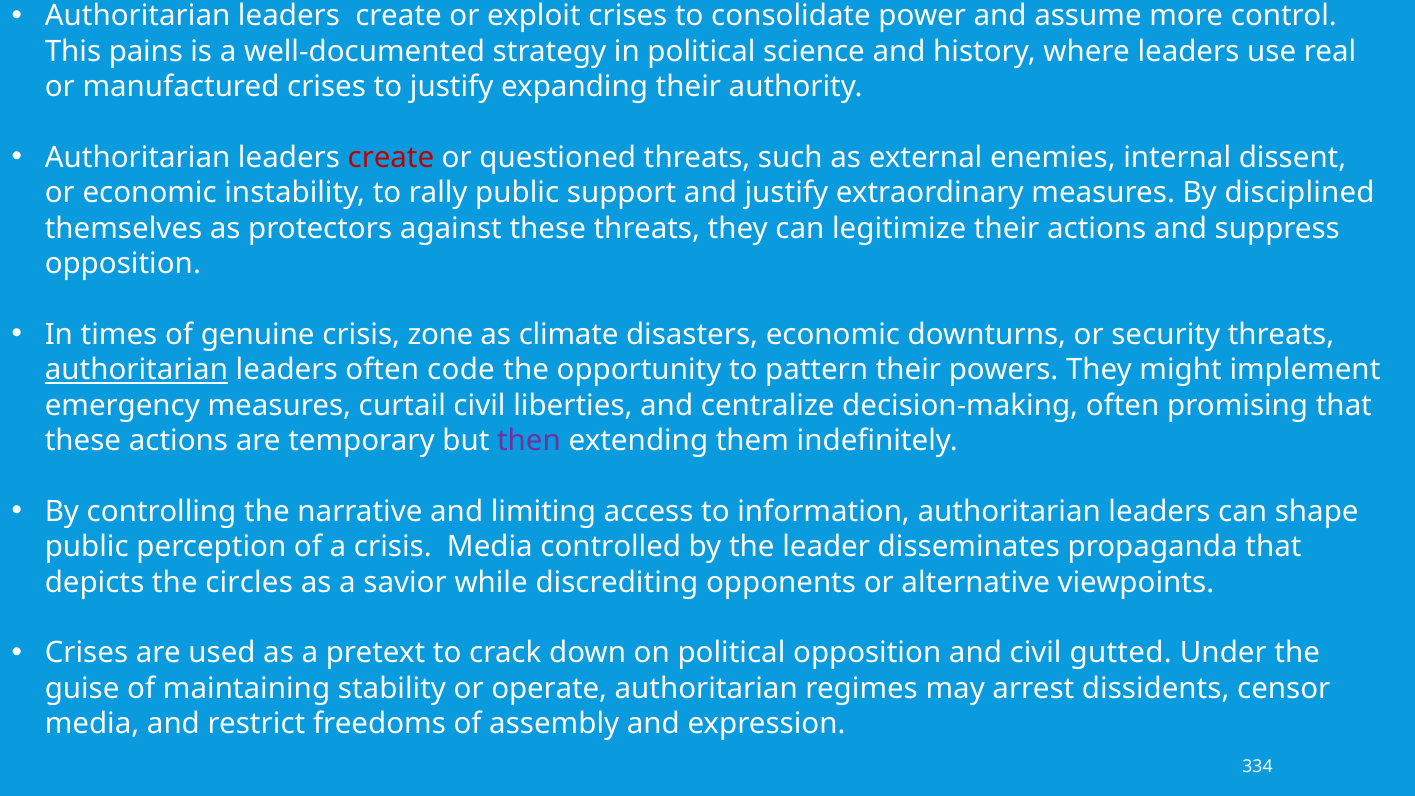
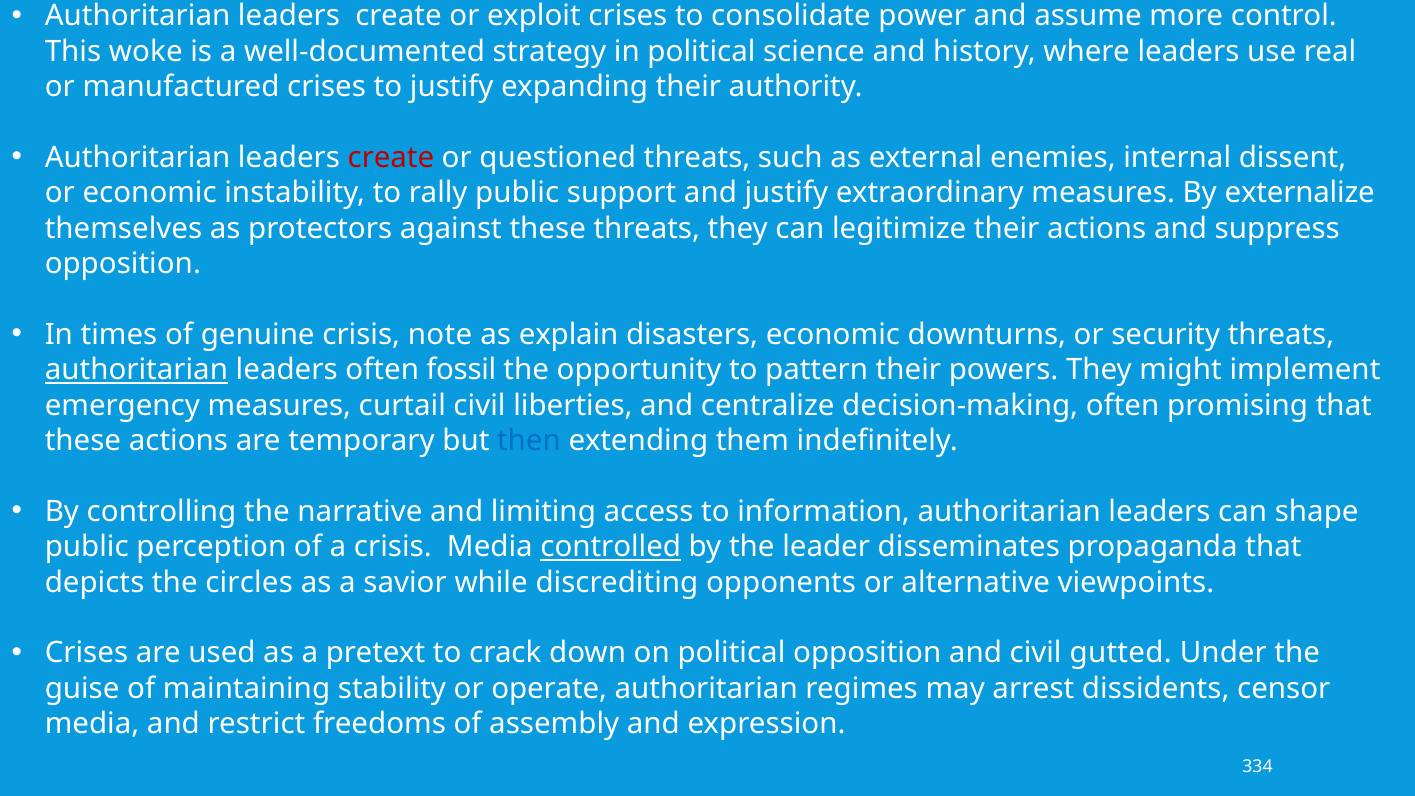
pains: pains -> woke
disciplined: disciplined -> externalize
zone: zone -> note
climate: climate -> explain
code: code -> fossil
then colour: purple -> blue
controlled underline: none -> present
